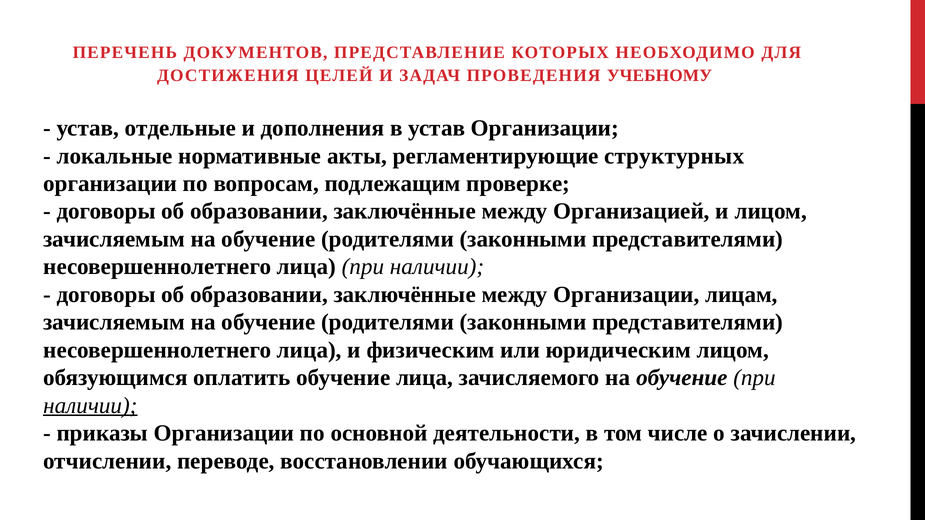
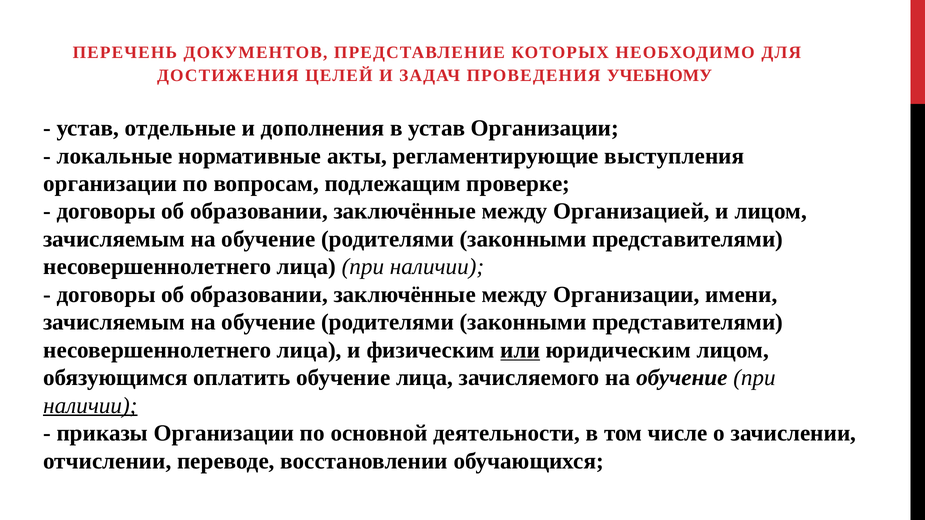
структурных: структурных -> выступления
лицам: лицам -> имени
или underline: none -> present
